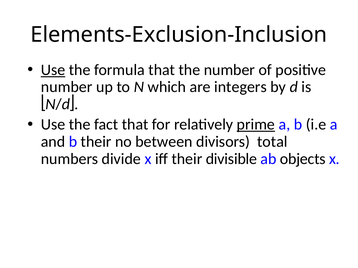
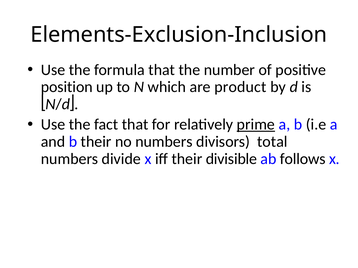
Use at (53, 70) underline: present -> none
number at (67, 87): number -> position
integers: integers -> product
no between: between -> numbers
objects: objects -> follows
